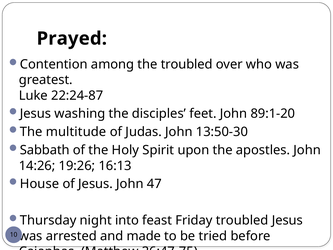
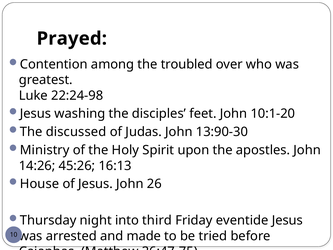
22:24-87: 22:24-87 -> 22:24-98
89:1-20: 89:1-20 -> 10:1-20
multitude: multitude -> discussed
13:50-30: 13:50-30 -> 13:90-30
Sabbath: Sabbath -> Ministry
19:26: 19:26 -> 45:26
47: 47 -> 26
feast: feast -> third
Friday troubled: troubled -> eventide
